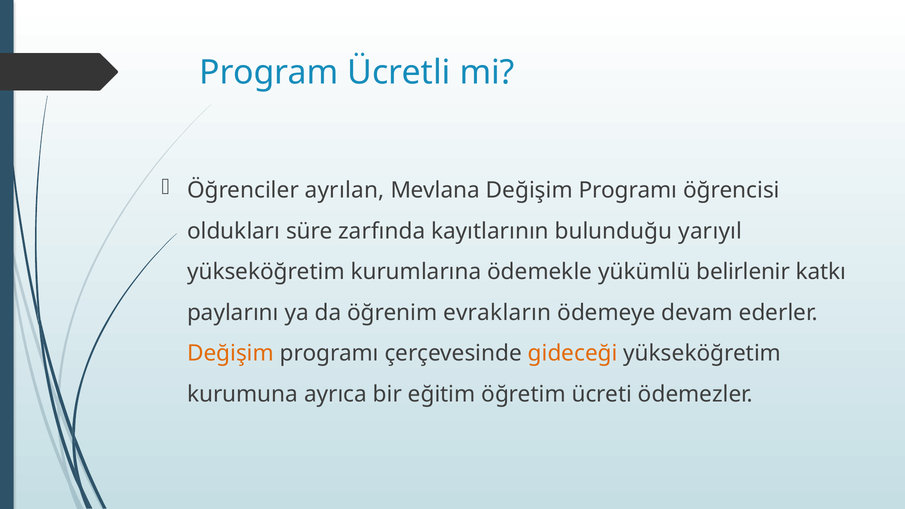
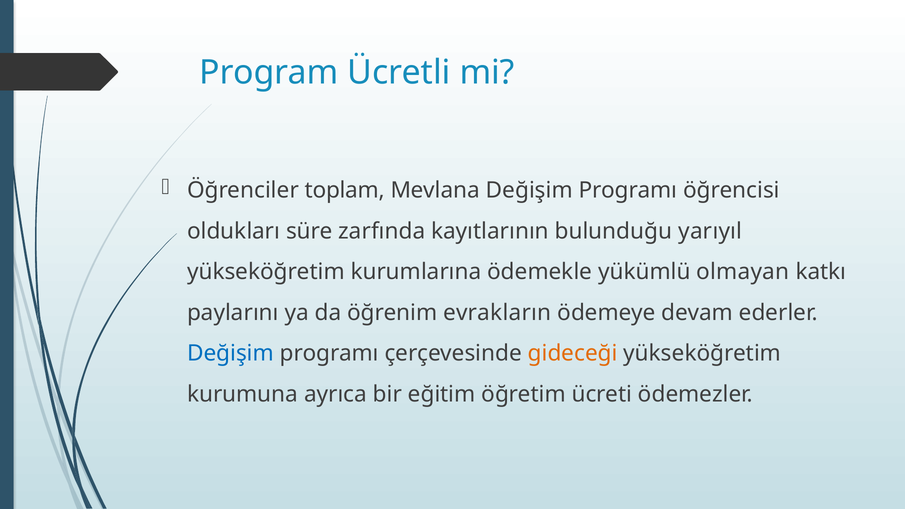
ayrılan: ayrılan -> toplam
belirlenir: belirlenir -> olmayan
Değişim at (230, 353) colour: orange -> blue
